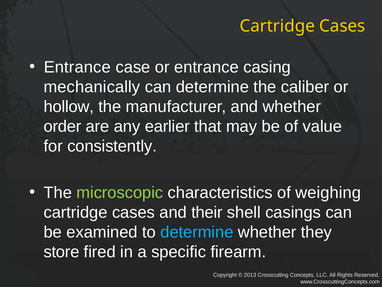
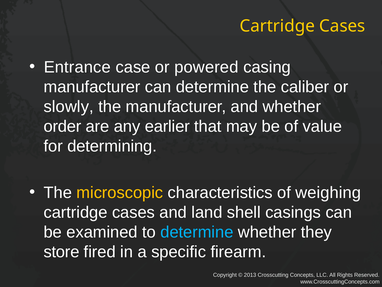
or entrance: entrance -> powered
mechanically at (92, 87): mechanically -> manufacturer
hollow: hollow -> slowly
consistently: consistently -> determining
microscopic colour: light green -> yellow
their: their -> land
